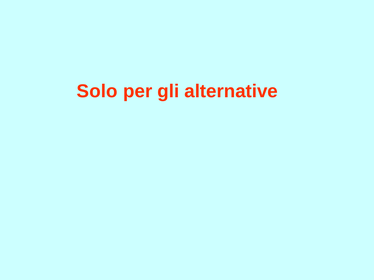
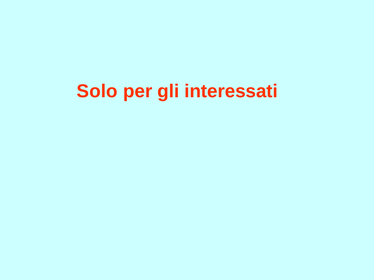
alternative: alternative -> interessati
